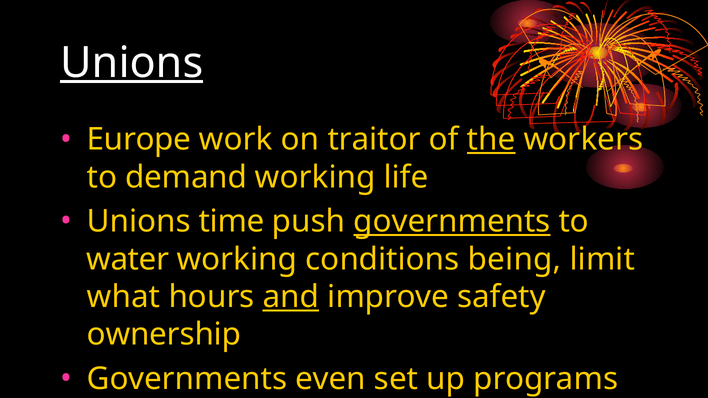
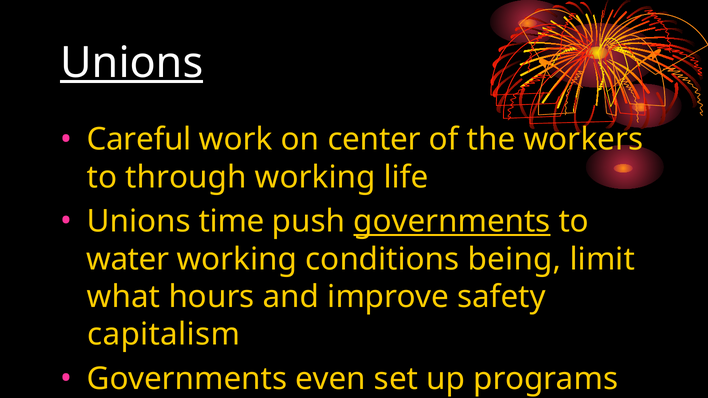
Europe: Europe -> Careful
traitor: traitor -> center
the underline: present -> none
demand: demand -> through
and underline: present -> none
ownership: ownership -> capitalism
